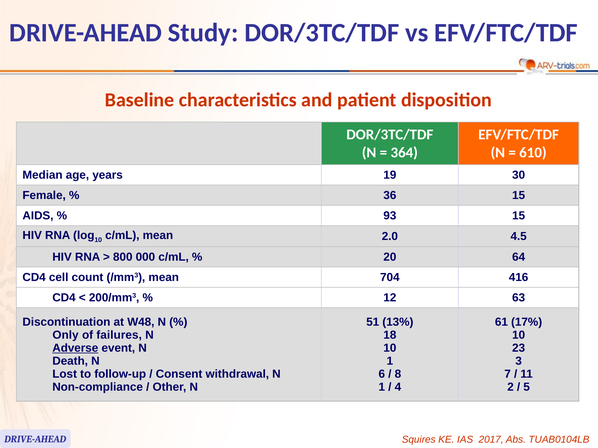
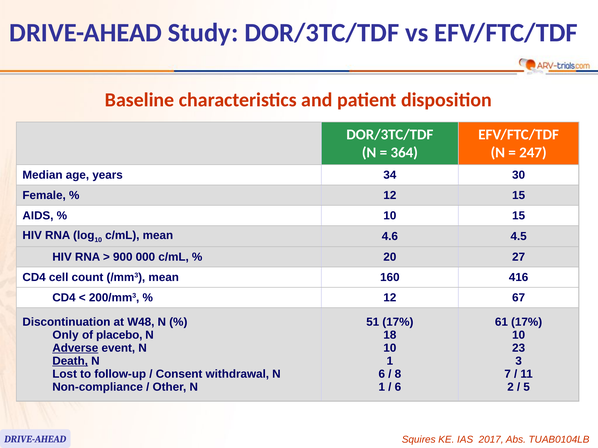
610: 610 -> 247
19: 19 -> 34
36 at (390, 196): 36 -> 12
93 at (390, 216): 93 -> 10
2.0: 2.0 -> 4.6
800: 800 -> 900
64: 64 -> 27
704: 704 -> 160
63: 63 -> 67
51 13%: 13% -> 17%
failures: failures -> placebo
Death underline: none -> present
4 at (398, 388): 4 -> 6
